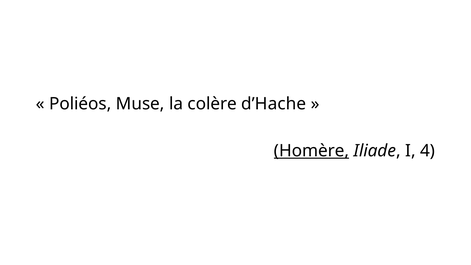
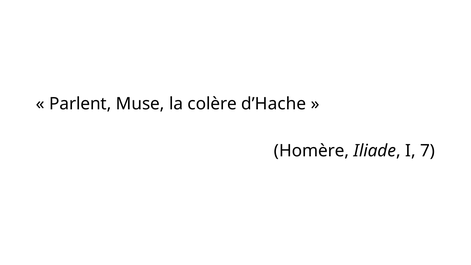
Poliéos: Poliéos -> Parlent
Homère underline: present -> none
4: 4 -> 7
